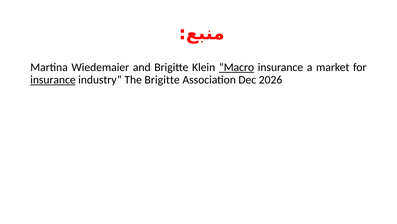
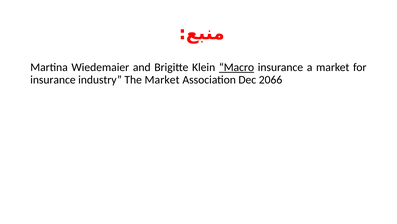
insurance at (53, 80) underline: present -> none
The Brigitte: Brigitte -> Market
2026: 2026 -> 2066
